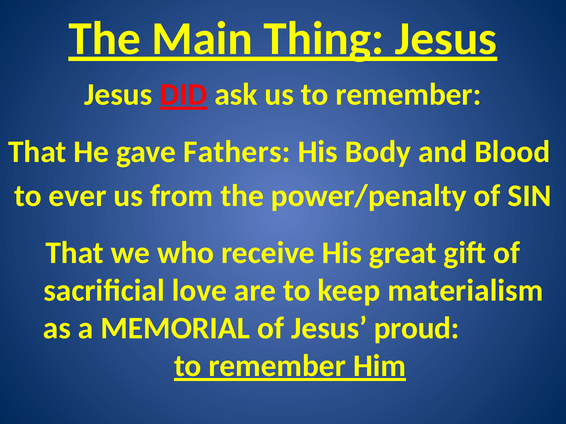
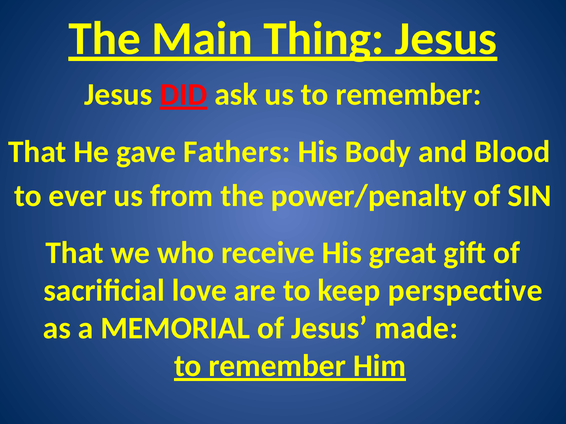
materialism: materialism -> perspective
proud: proud -> made
